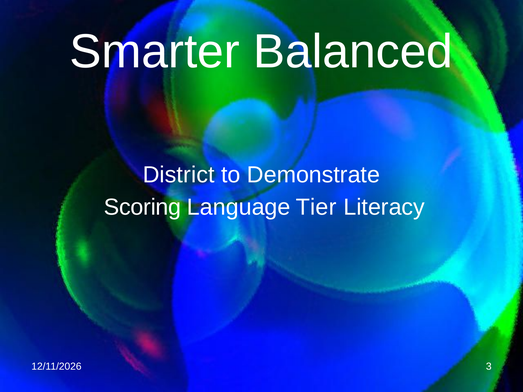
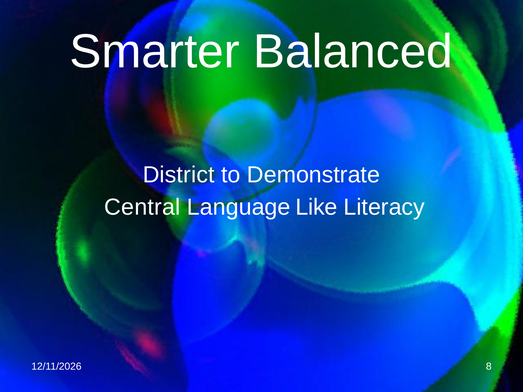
Scoring: Scoring -> Central
Tier: Tier -> Like
3: 3 -> 8
